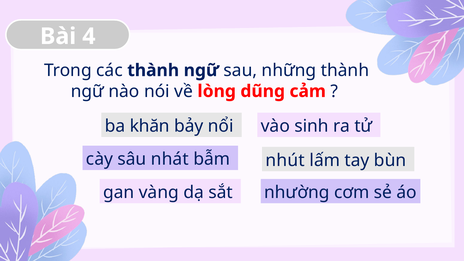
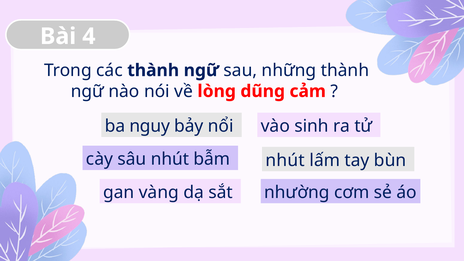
khăn: khăn -> nguy
sâu nhát: nhát -> nhút
